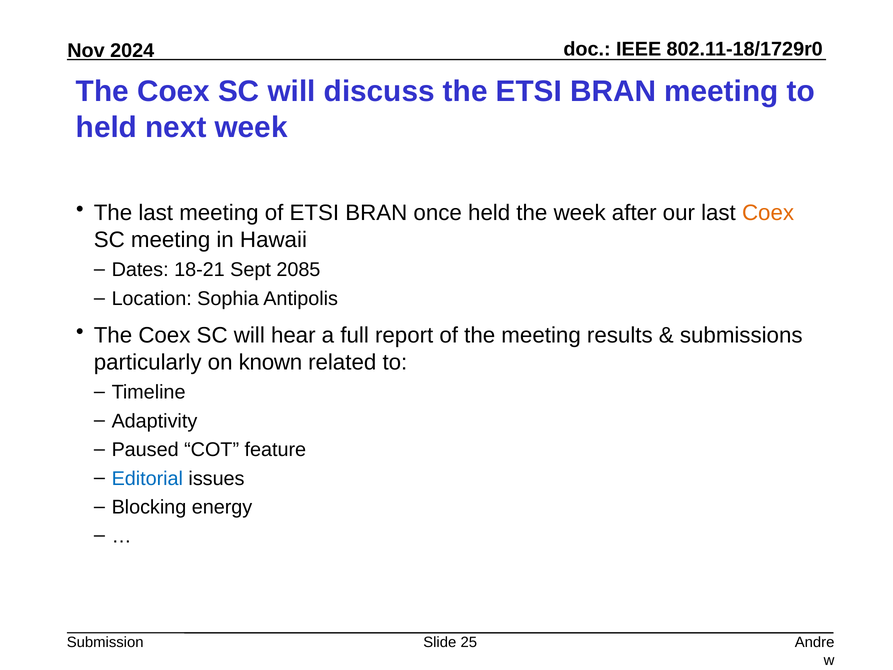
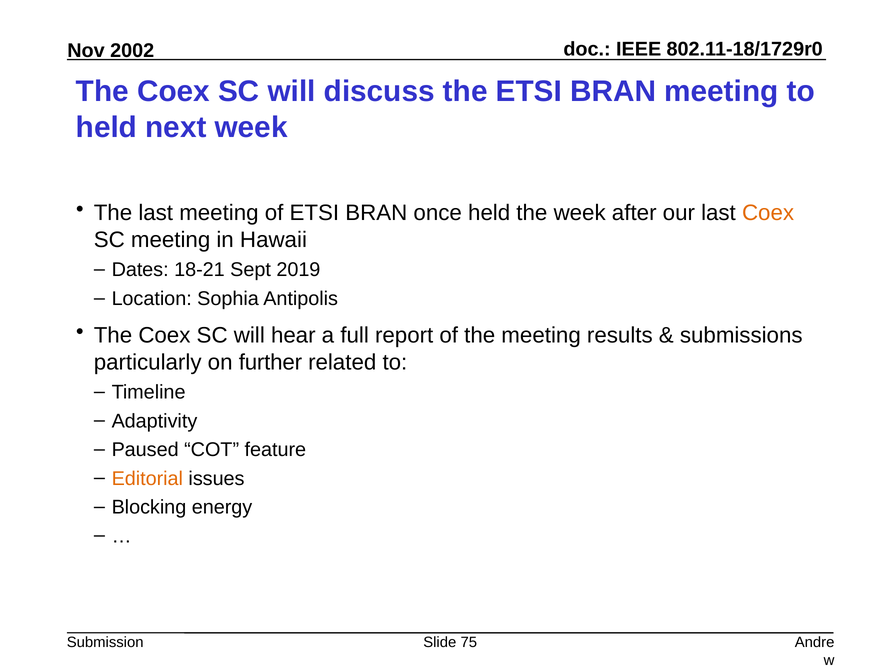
2024: 2024 -> 2002
2085: 2085 -> 2019
known: known -> further
Editorial colour: blue -> orange
25: 25 -> 75
